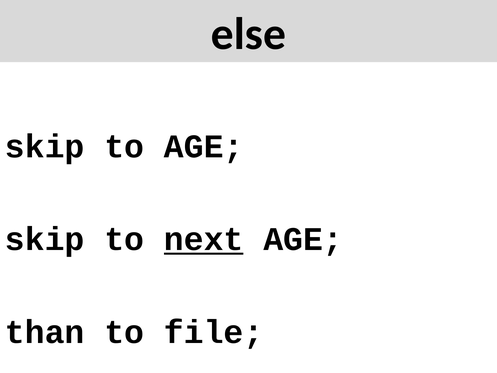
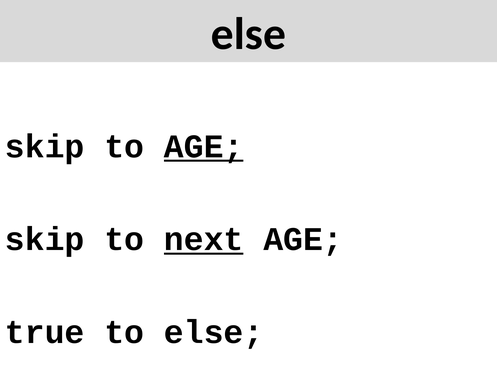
AGE at (204, 146) underline: none -> present
than: than -> true
to file: file -> else
